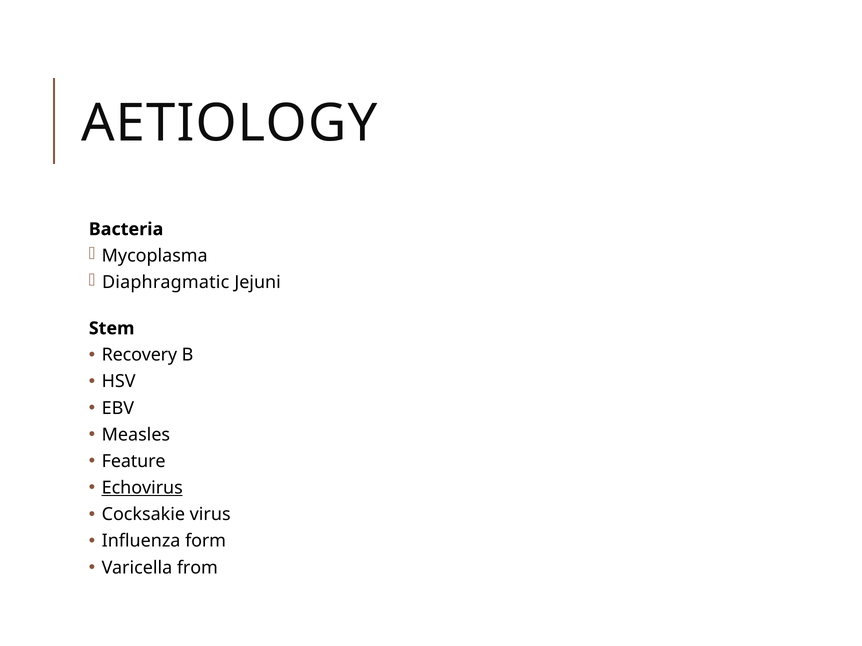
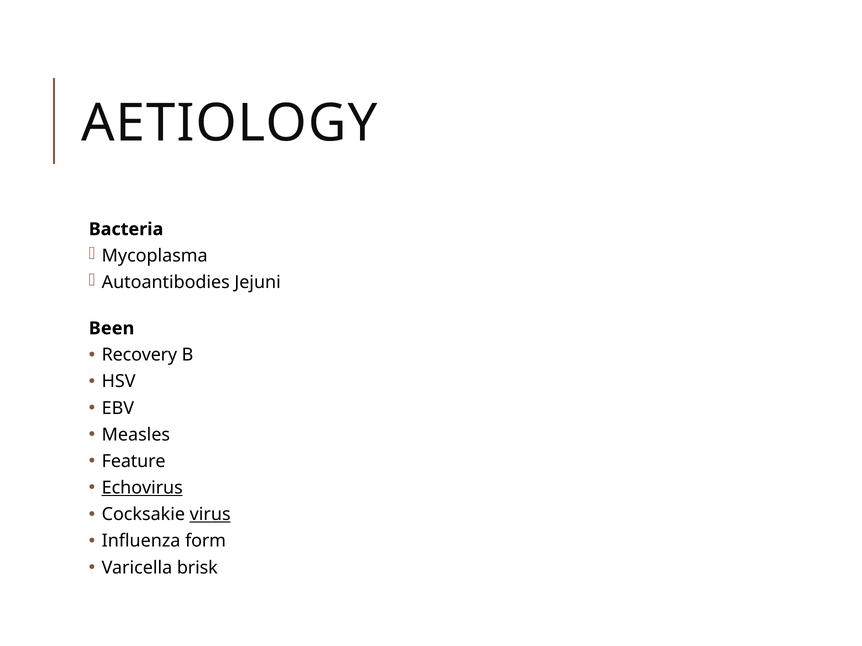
Diaphragmatic: Diaphragmatic -> Autoantibodies
Stem: Stem -> Been
virus underline: none -> present
from: from -> brisk
